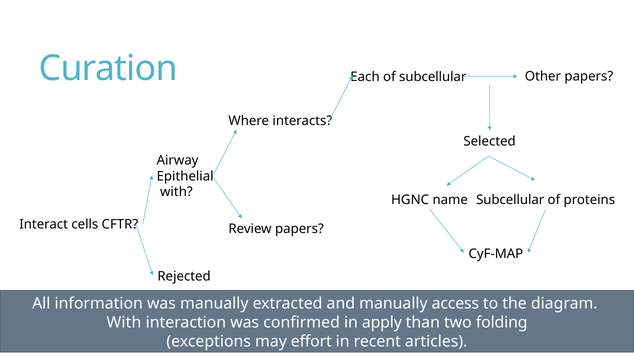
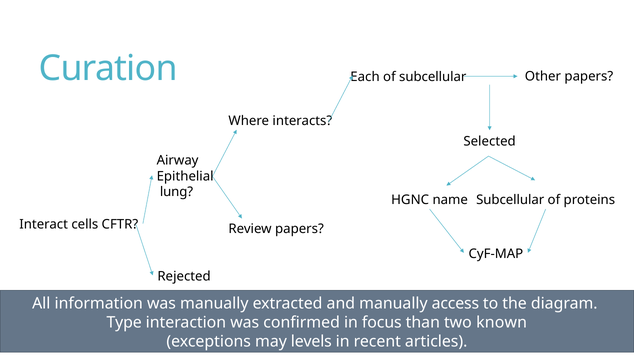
with at (176, 192): with -> lung
With at (124, 322): With -> Type
apply: apply -> focus
folding: folding -> known
effort: effort -> levels
